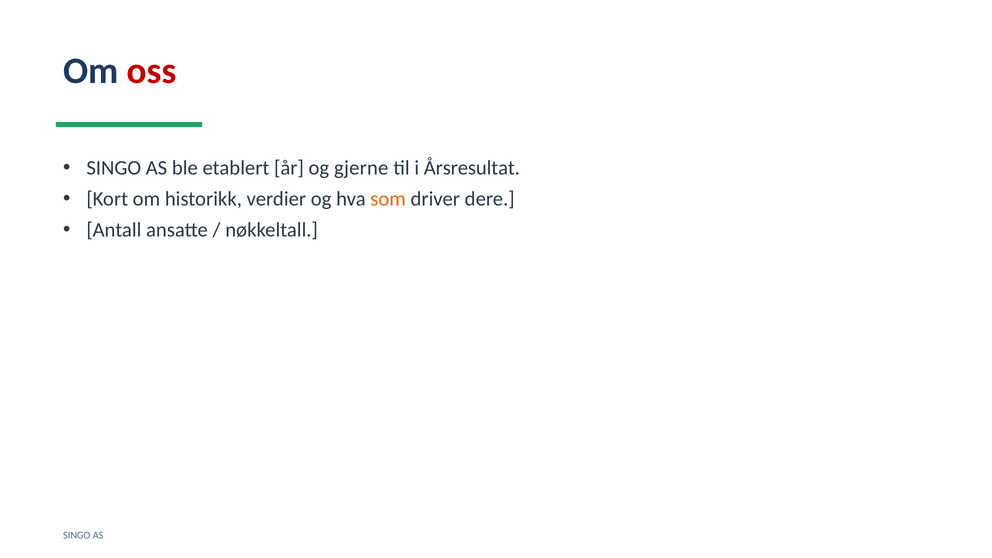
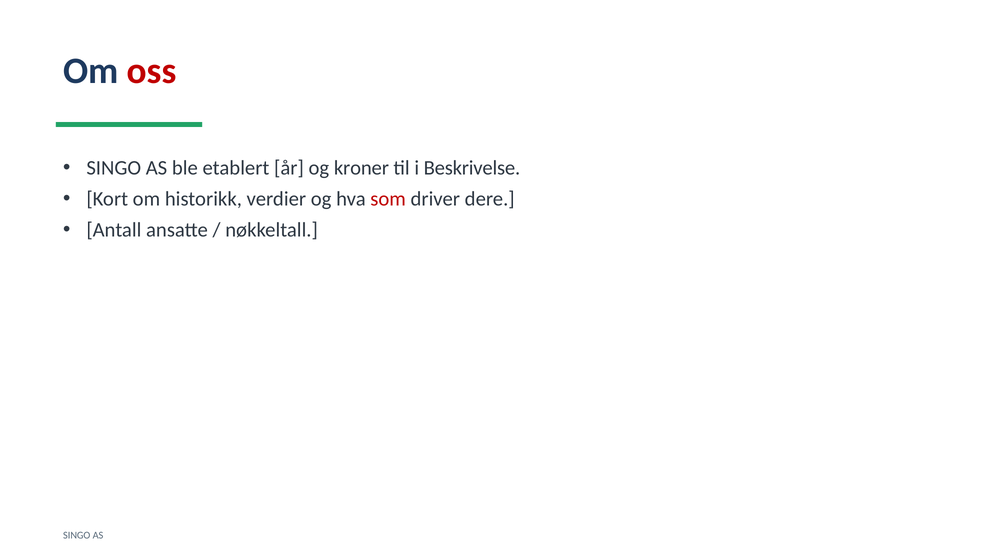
gjerne: gjerne -> kroner
Årsresultat: Årsresultat -> Beskrivelse
som colour: orange -> red
